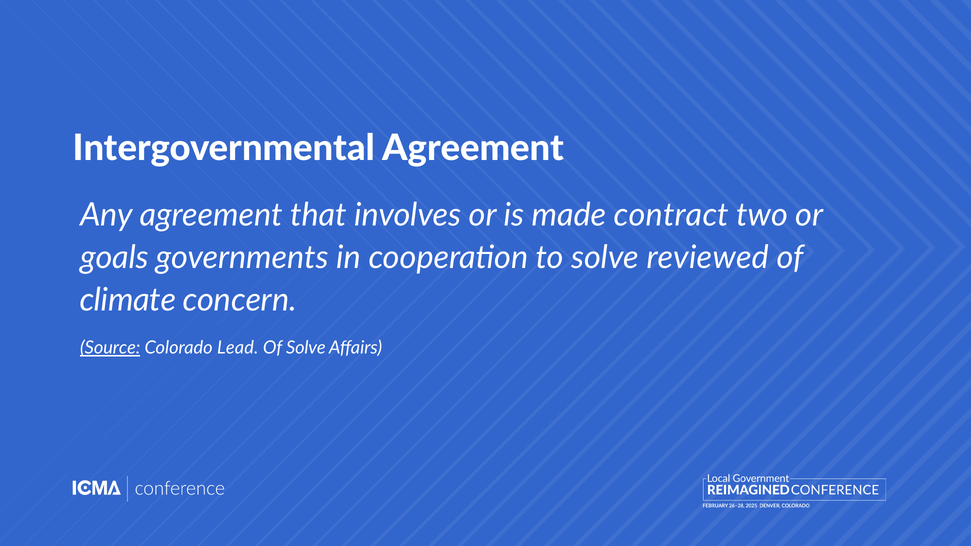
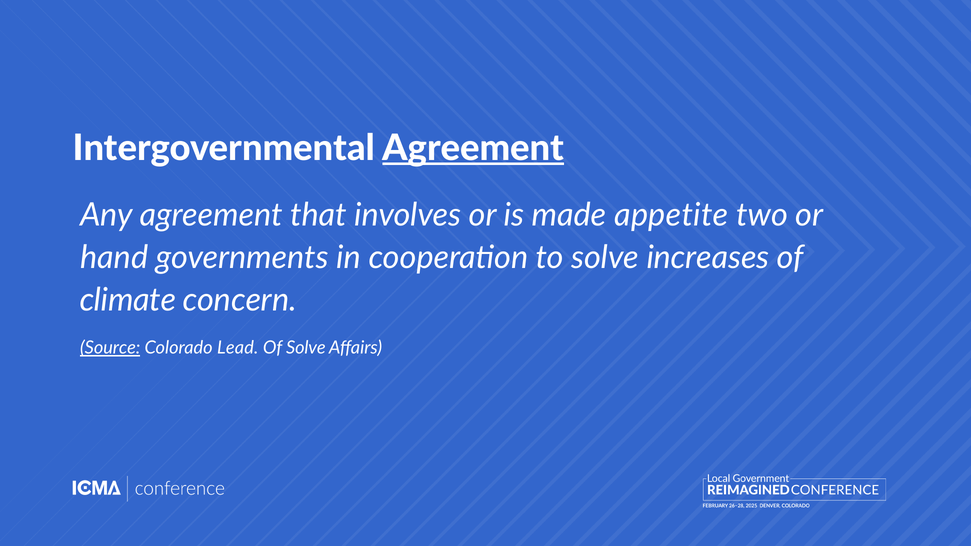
Agreement at (473, 148) underline: none -> present
contract: contract -> appetite
goals: goals -> hand
reviewed: reviewed -> increases
